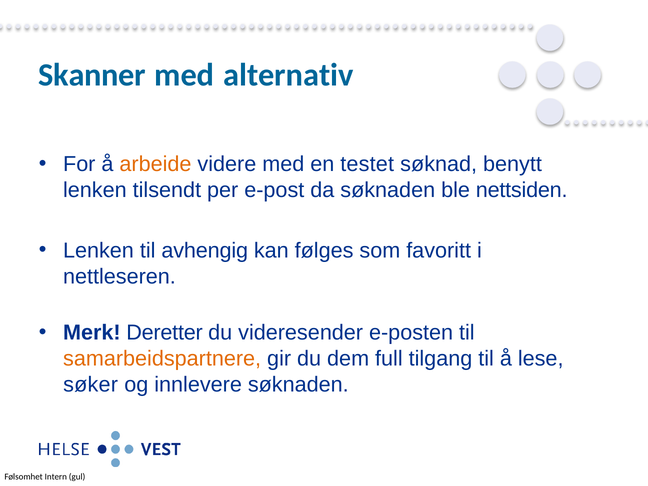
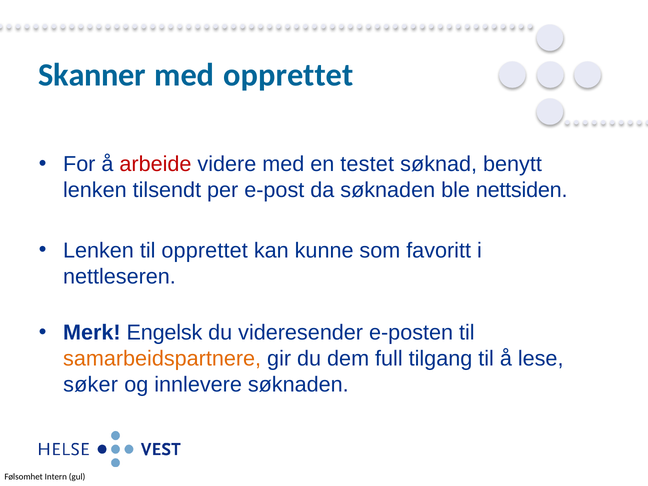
med alternativ: alternativ -> opprettet
arbeide colour: orange -> red
til avhengig: avhengig -> opprettet
følges: følges -> kunne
Deretter: Deretter -> Engelsk
